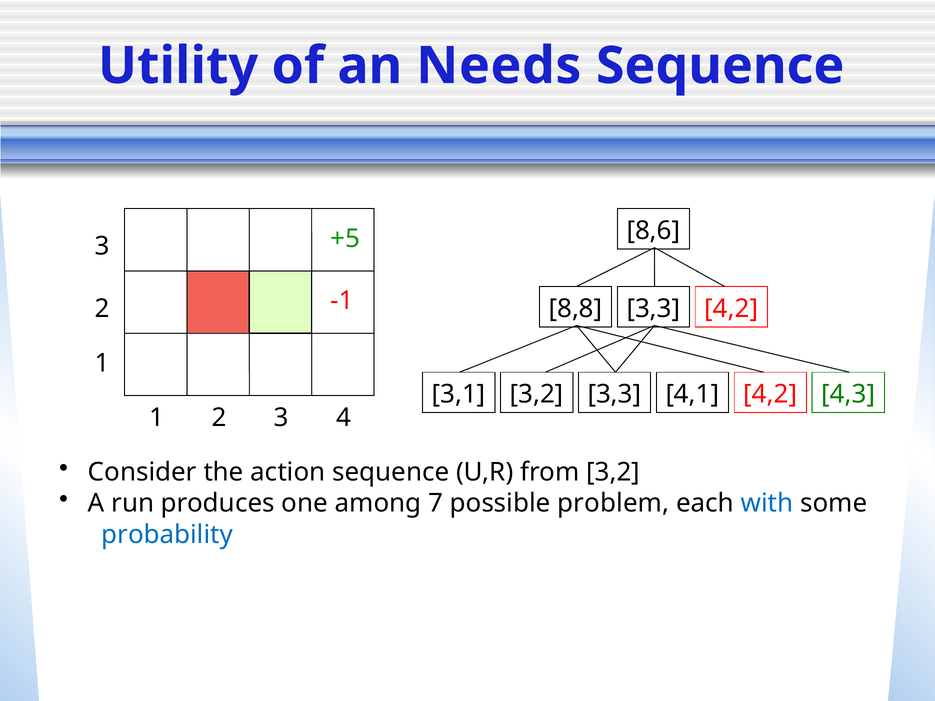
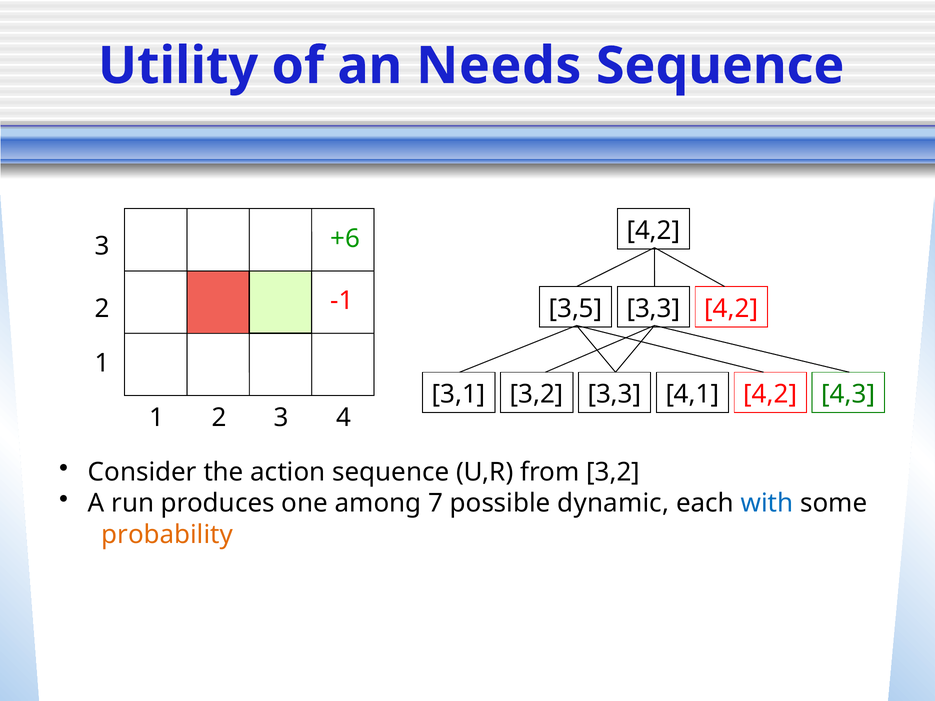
8,6 at (653, 231): 8,6 -> 4,2
+5: +5 -> +6
8,8: 8,8 -> 3,5
problem: problem -> dynamic
probability colour: blue -> orange
